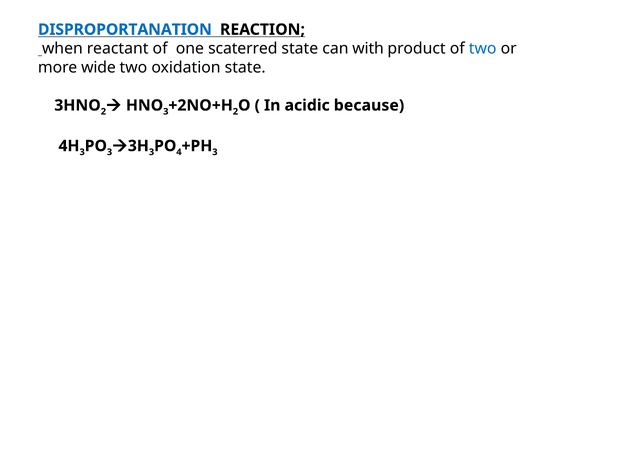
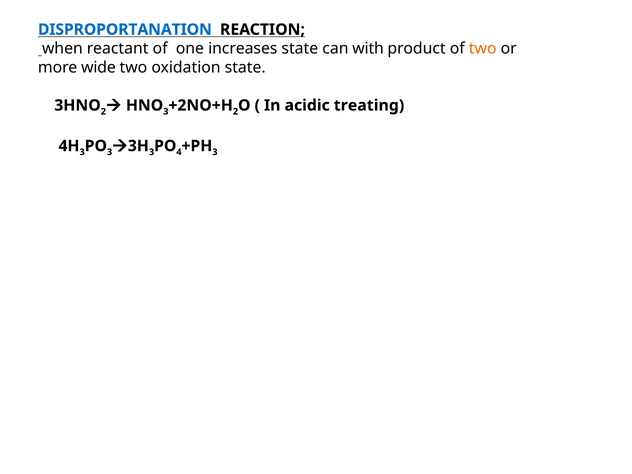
scaterred: scaterred -> increases
two at (483, 49) colour: blue -> orange
because: because -> treating
